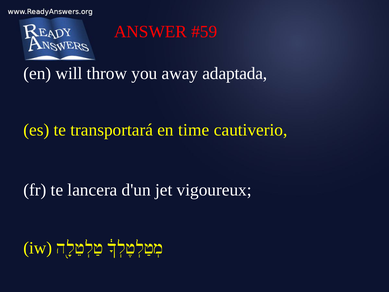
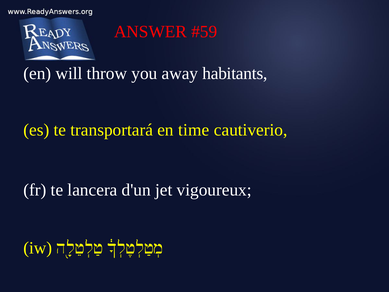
adaptada: adaptada -> habitants
